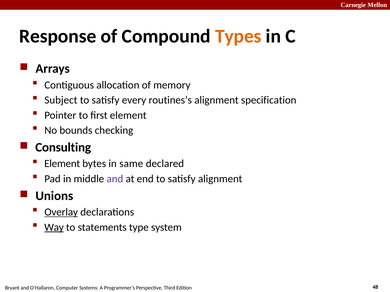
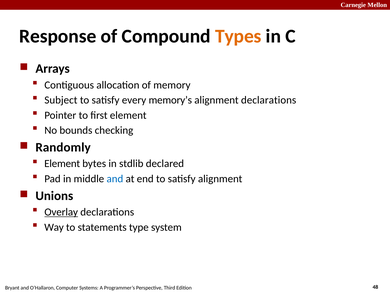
routines’s: routines’s -> memory’s
alignment specification: specification -> declarations
Consulting: Consulting -> Randomly
same: same -> stdlib
and at (115, 179) colour: purple -> blue
Way underline: present -> none
